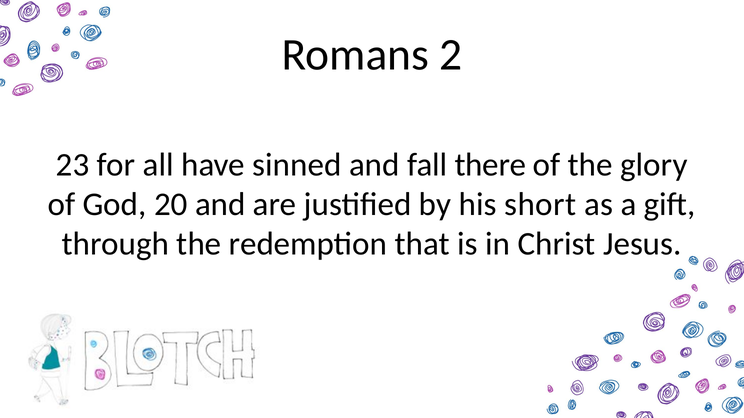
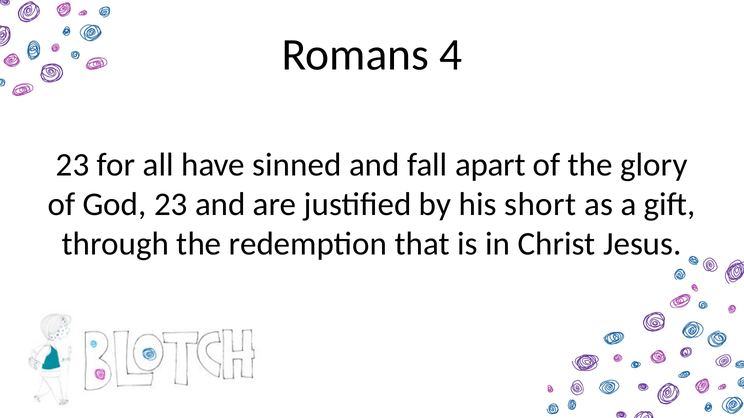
2: 2 -> 4
there: there -> apart
God 20: 20 -> 23
